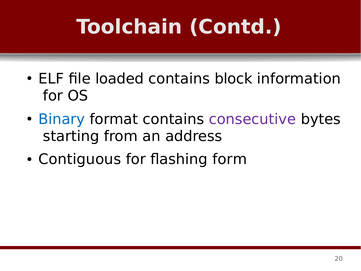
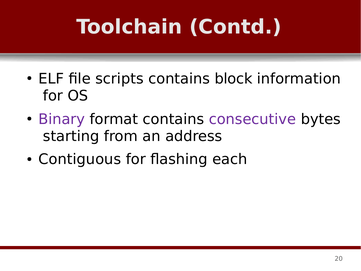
loaded: loaded -> scripts
Binary colour: blue -> purple
form: form -> each
